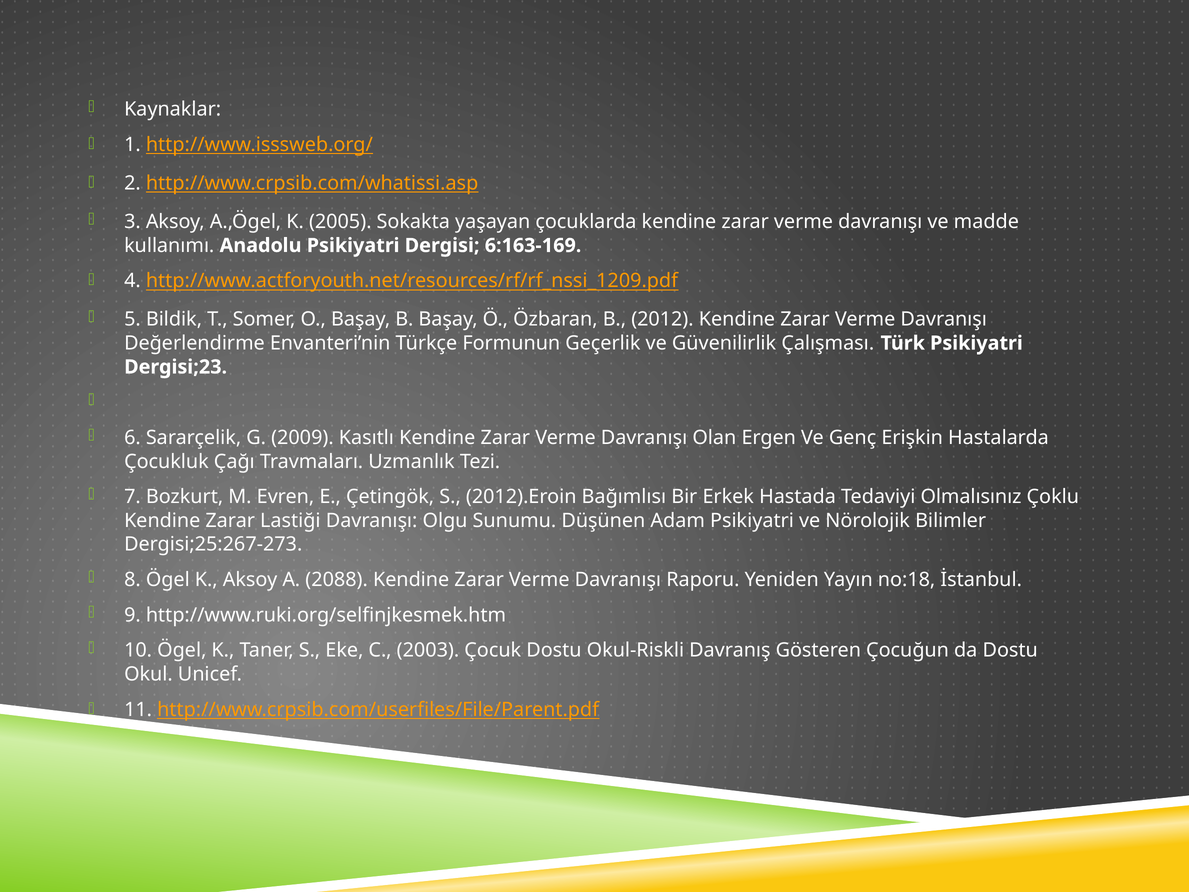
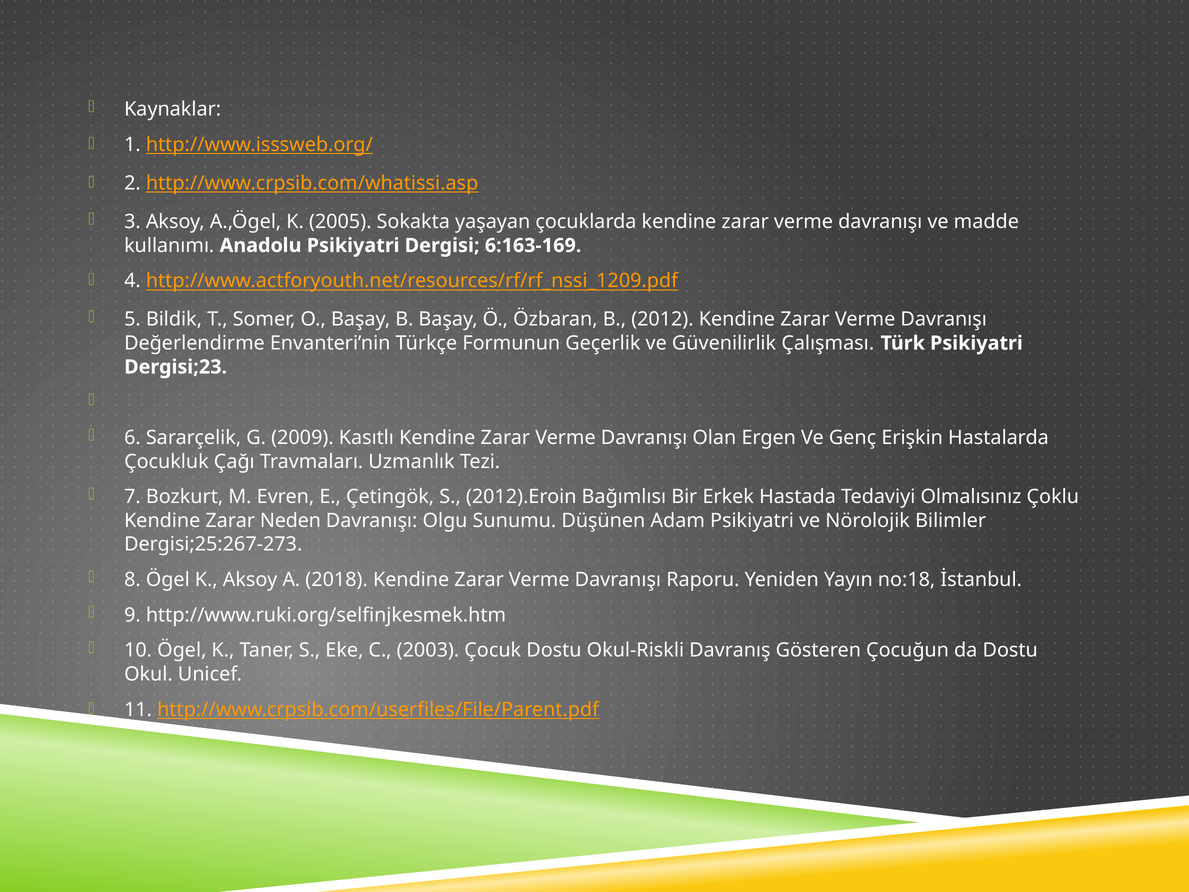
Lastiği: Lastiği -> Neden
2088: 2088 -> 2018
